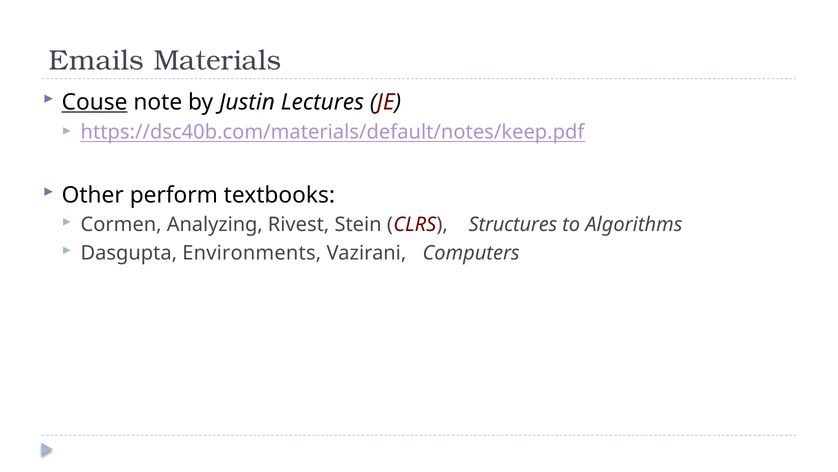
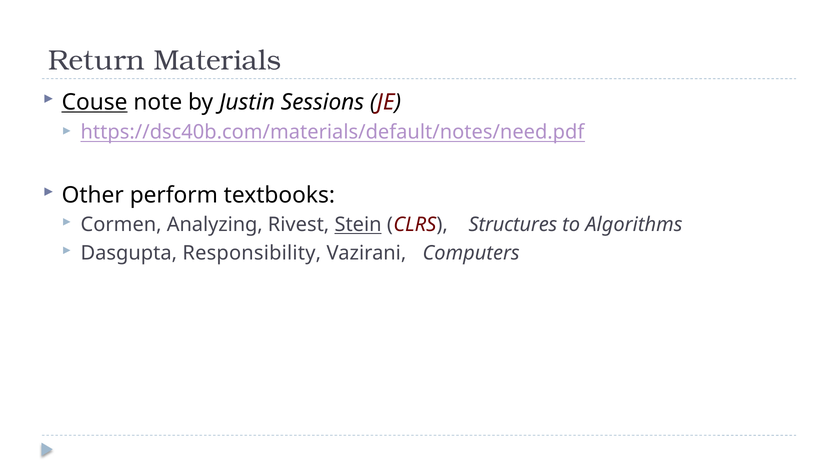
Emails: Emails -> Return
Lectures: Lectures -> Sessions
https://dsc40b.com/materials/default/notes/keep.pdf: https://dsc40b.com/materials/default/notes/keep.pdf -> https://dsc40b.com/materials/default/notes/need.pdf
Stein underline: none -> present
Environments: Environments -> Responsibility
